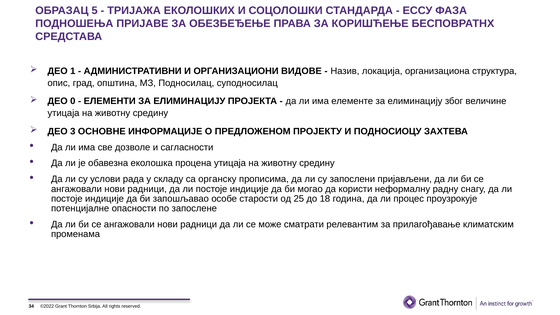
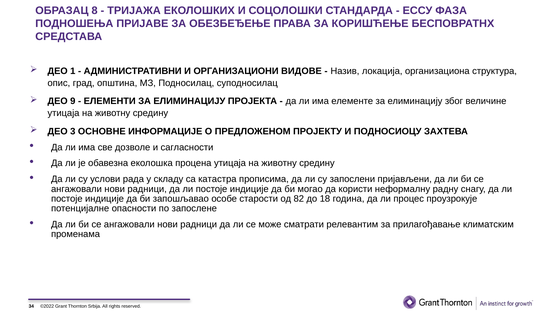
5: 5 -> 8
0: 0 -> 9
органску: органску -> катастра
25: 25 -> 82
